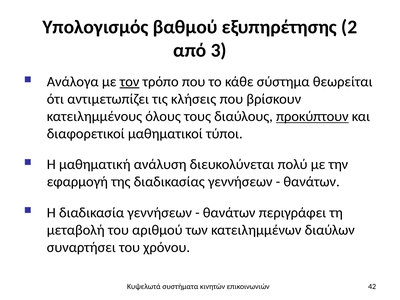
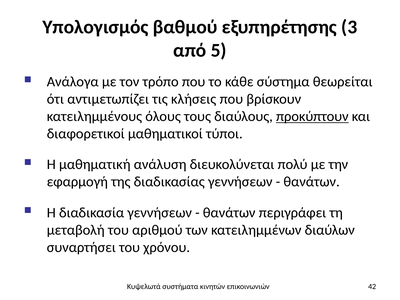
2: 2 -> 3
3: 3 -> 5
τον underline: present -> none
